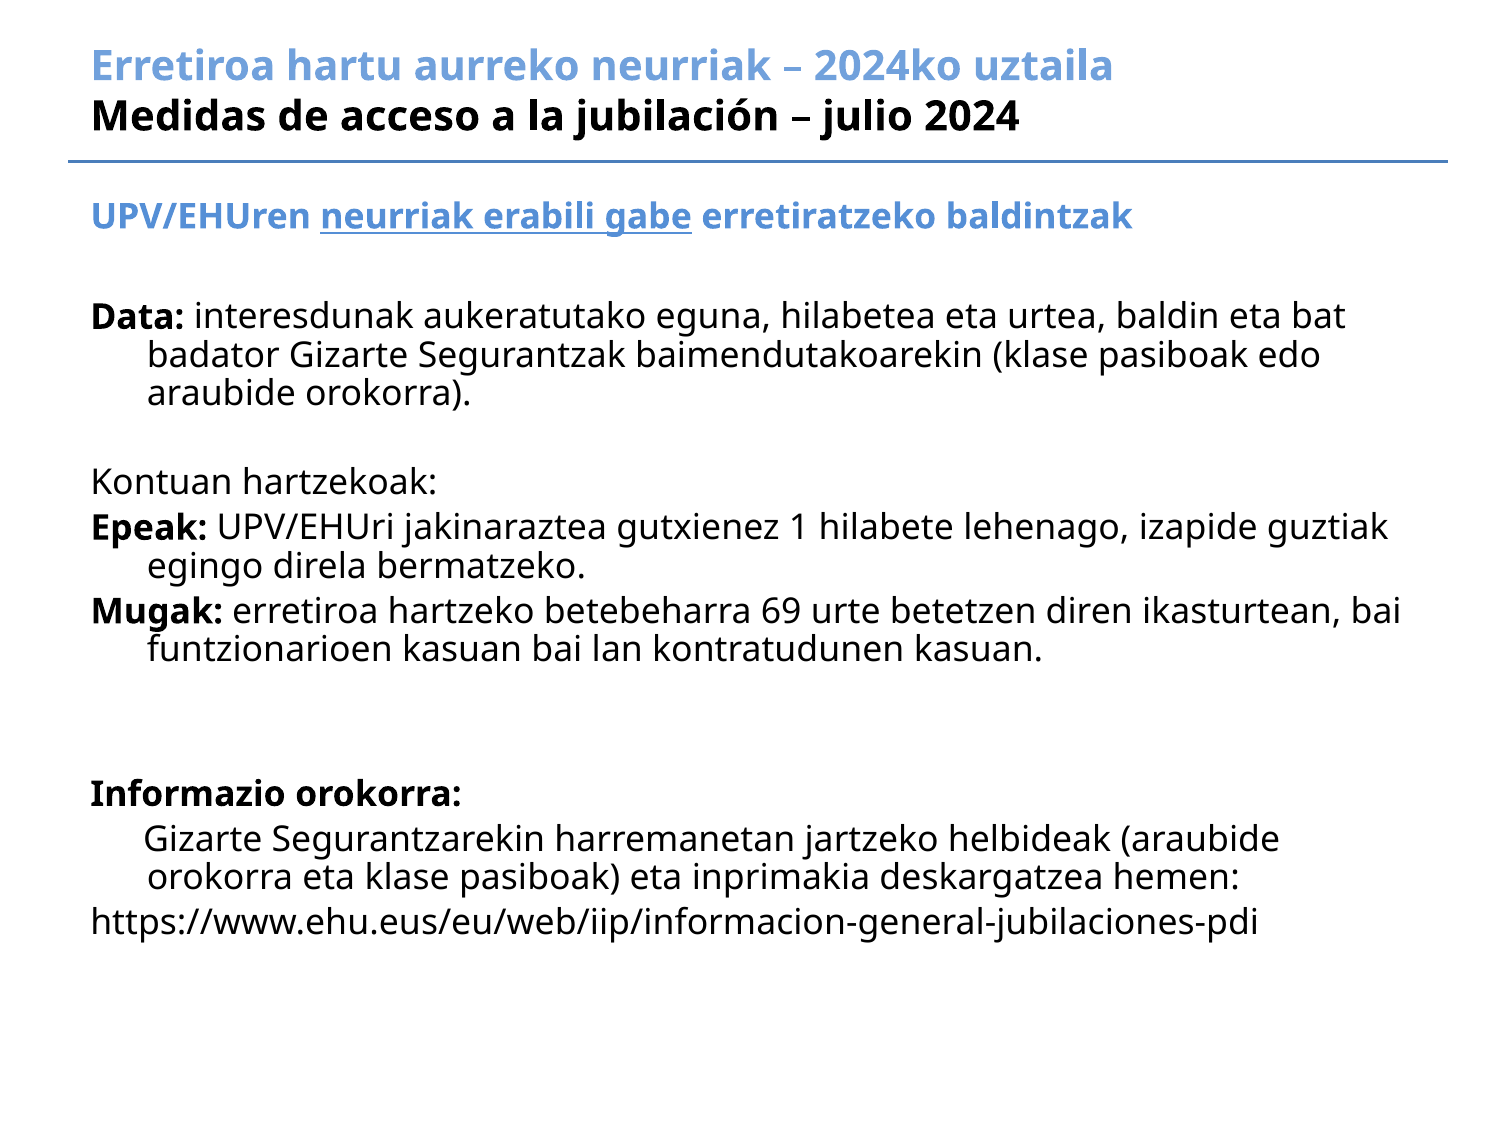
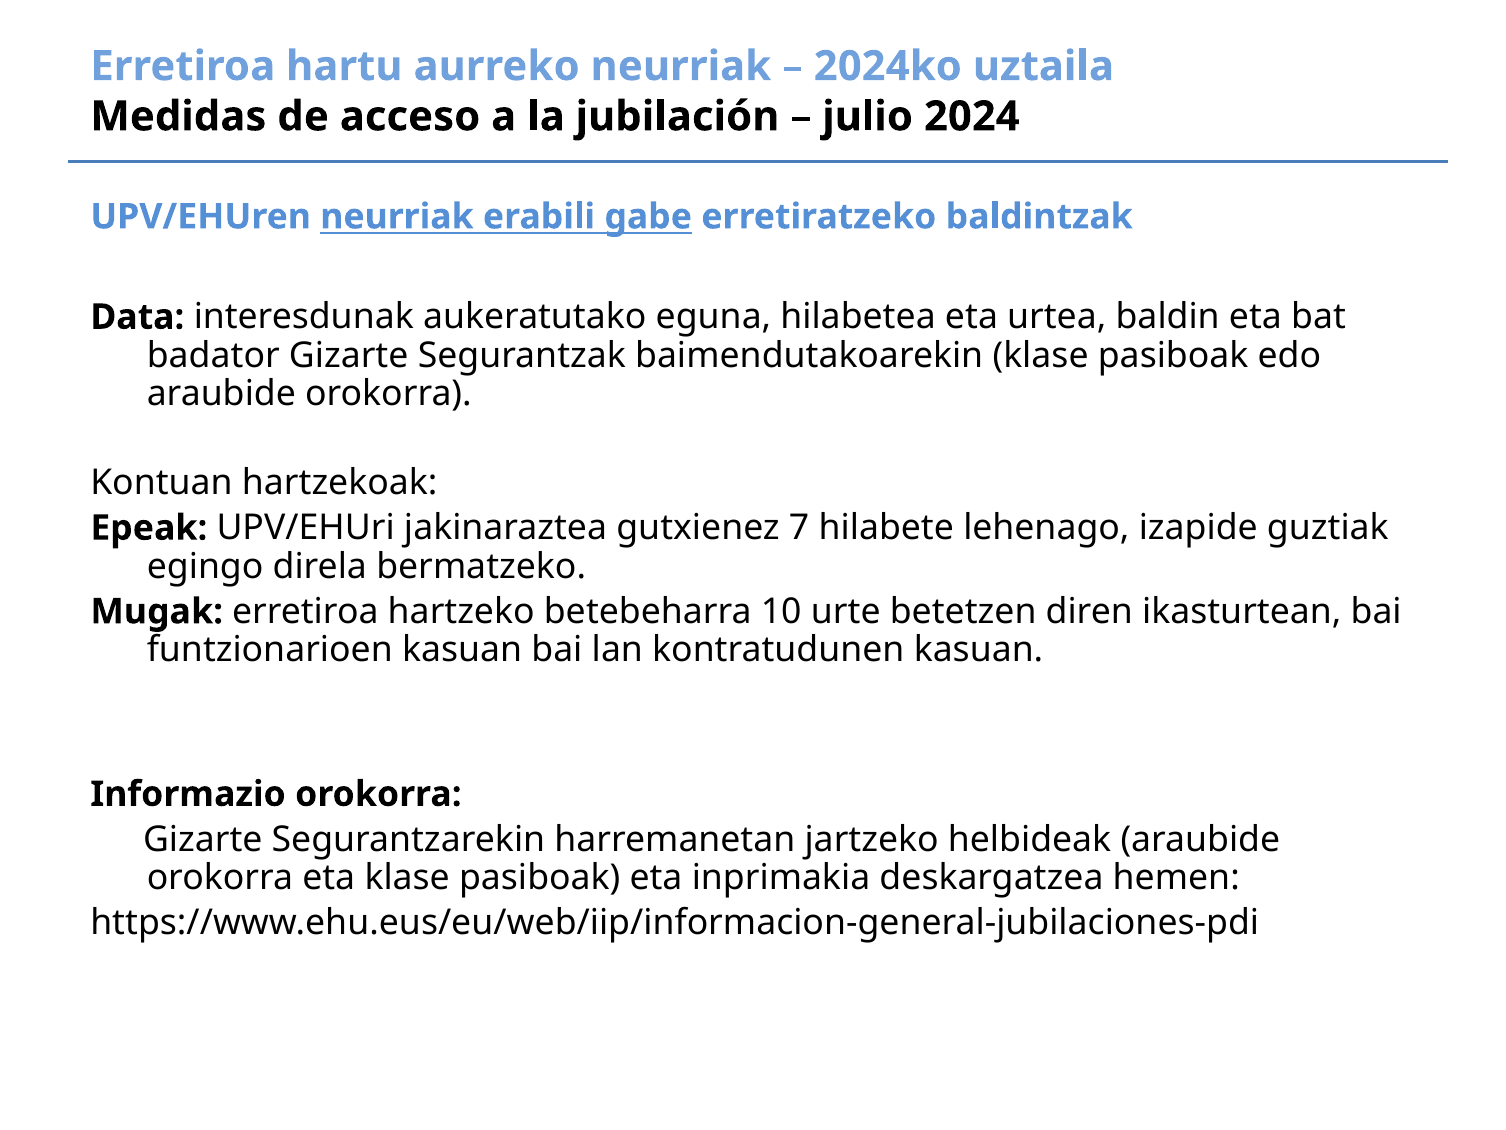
1: 1 -> 7
69: 69 -> 10
